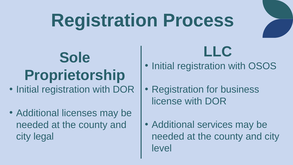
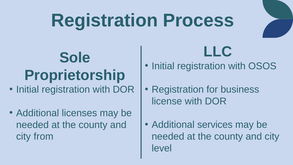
legal: legal -> from
